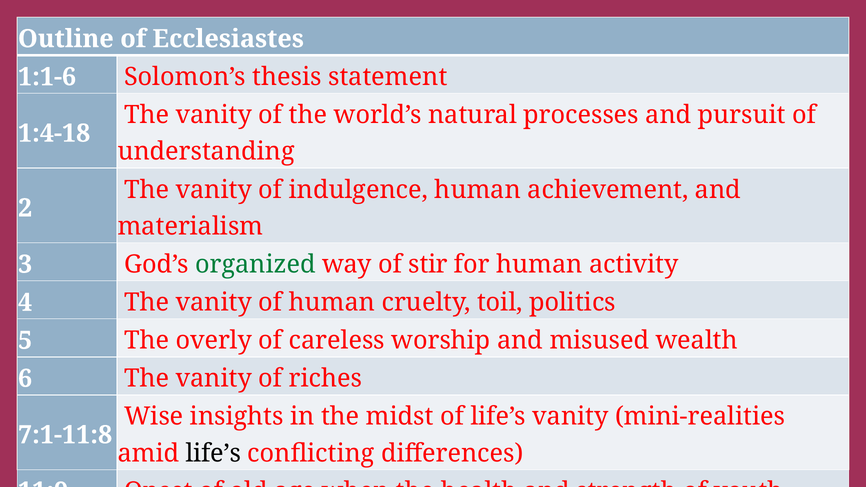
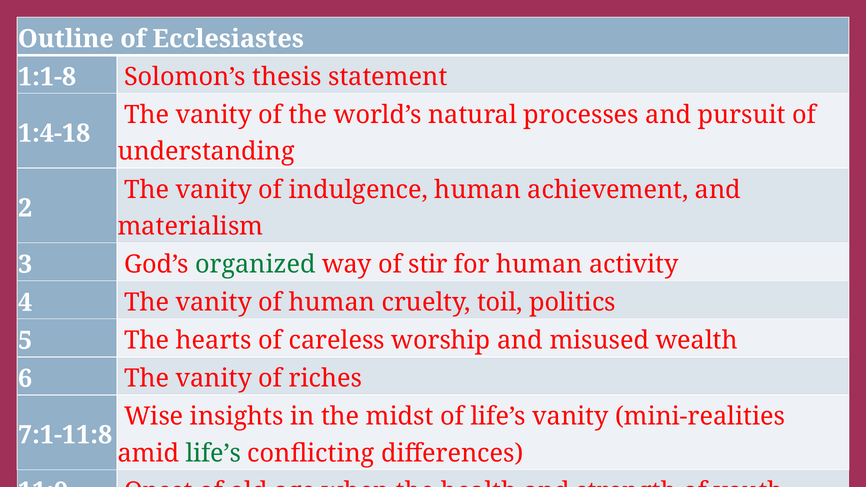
1:1-6: 1:1-6 -> 1:1-8
overly: overly -> hearts
life’s at (213, 453) colour: black -> green
